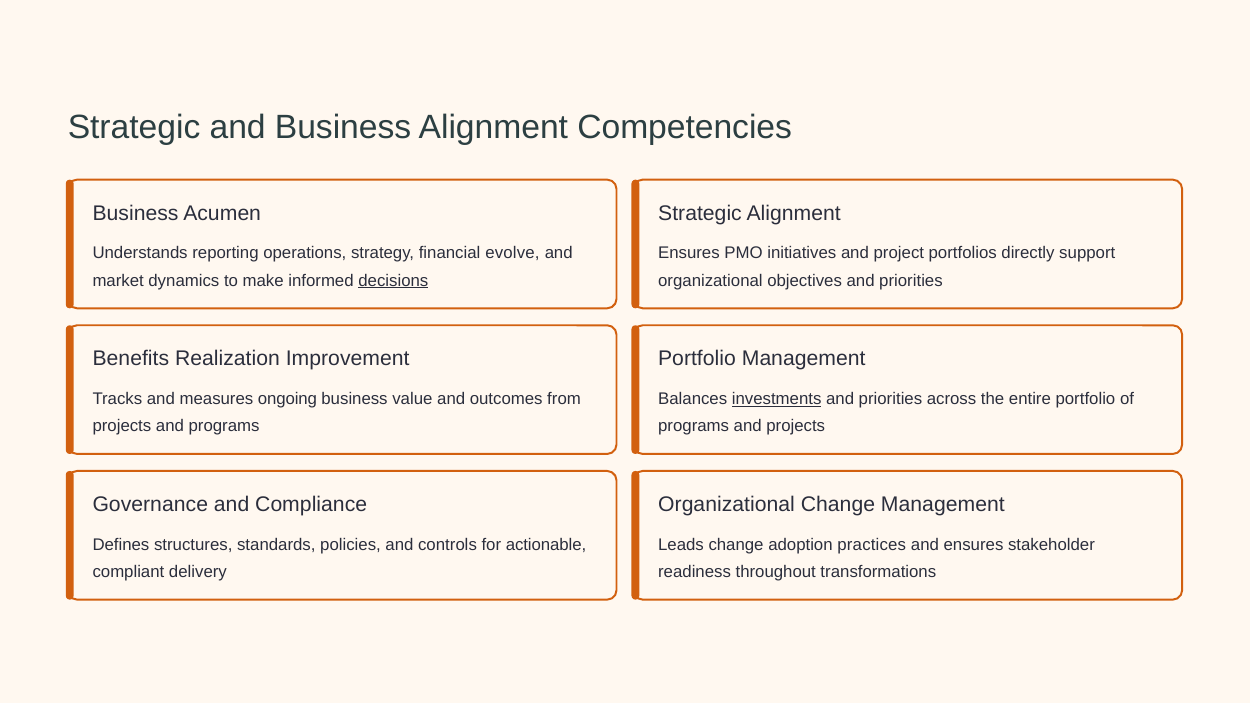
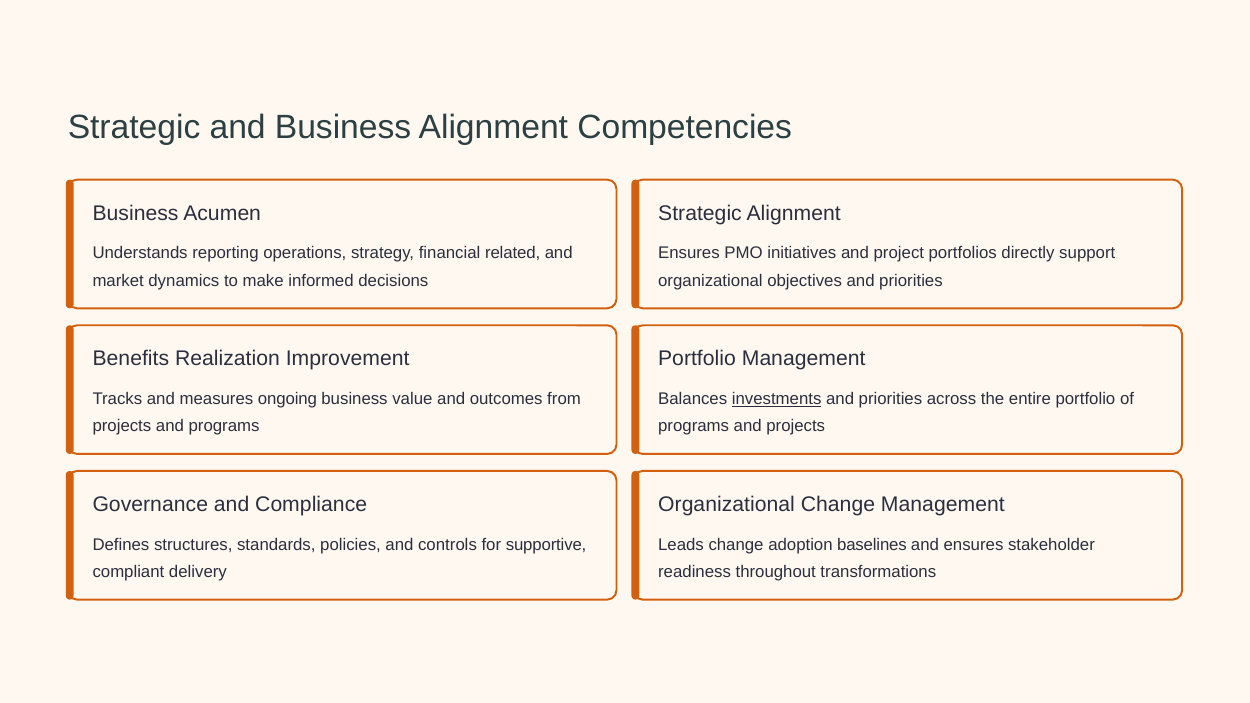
evolve: evolve -> related
decisions underline: present -> none
actionable: actionable -> supportive
practices: practices -> baselines
